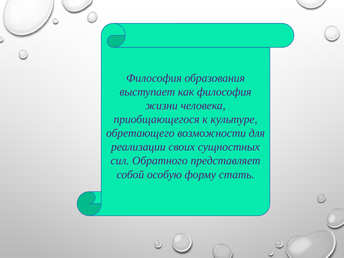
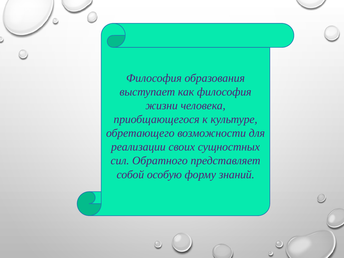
стать: стать -> знаний
